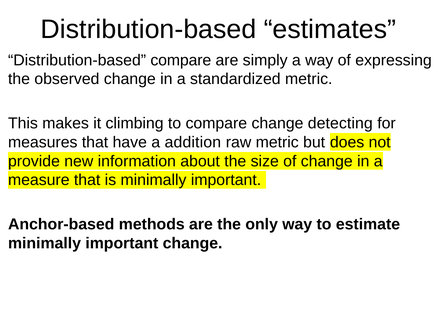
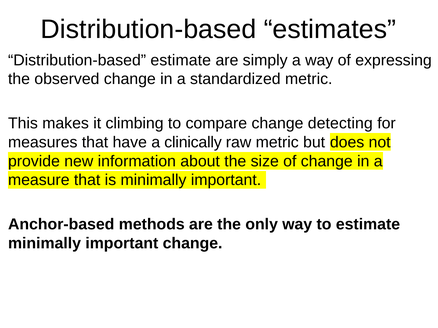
Distribution-based compare: compare -> estimate
addition: addition -> clinically
